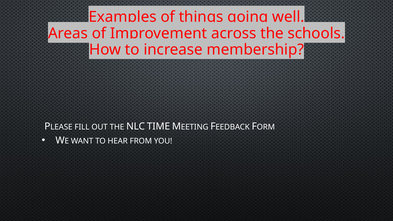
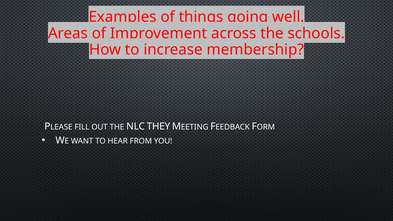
TIME: TIME -> THEY
